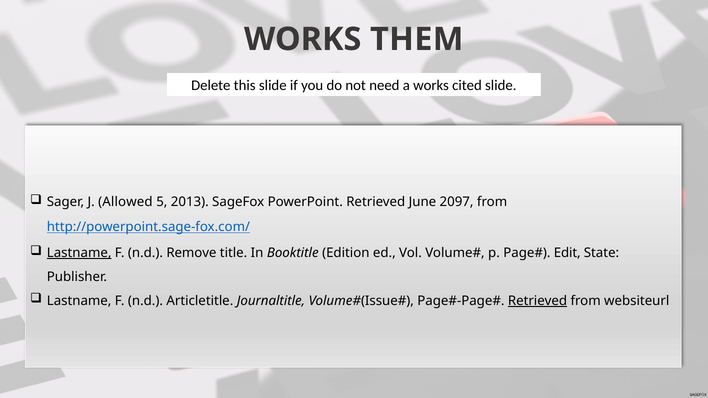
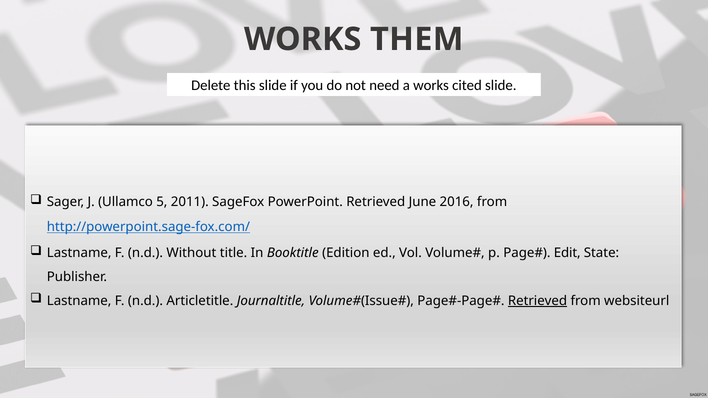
Allowed: Allowed -> Ullamco
2013: 2013 -> 2011
2097: 2097 -> 2016
Lastname at (79, 253) underline: present -> none
Remove: Remove -> Without
